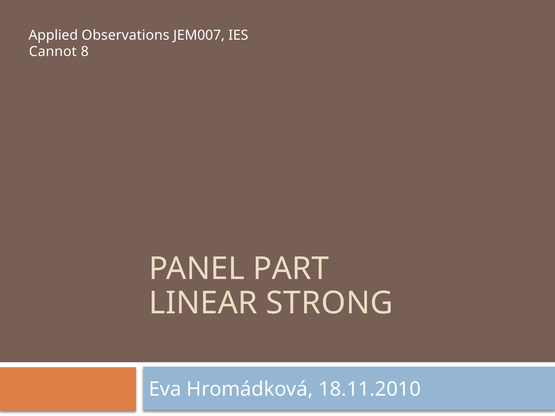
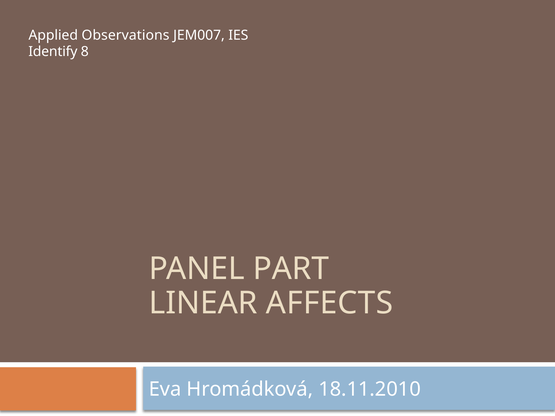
Cannot: Cannot -> Identify
STRONG: STRONG -> AFFECTS
